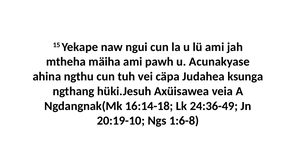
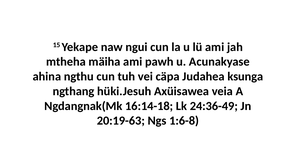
20:19-10: 20:19-10 -> 20:19-63
